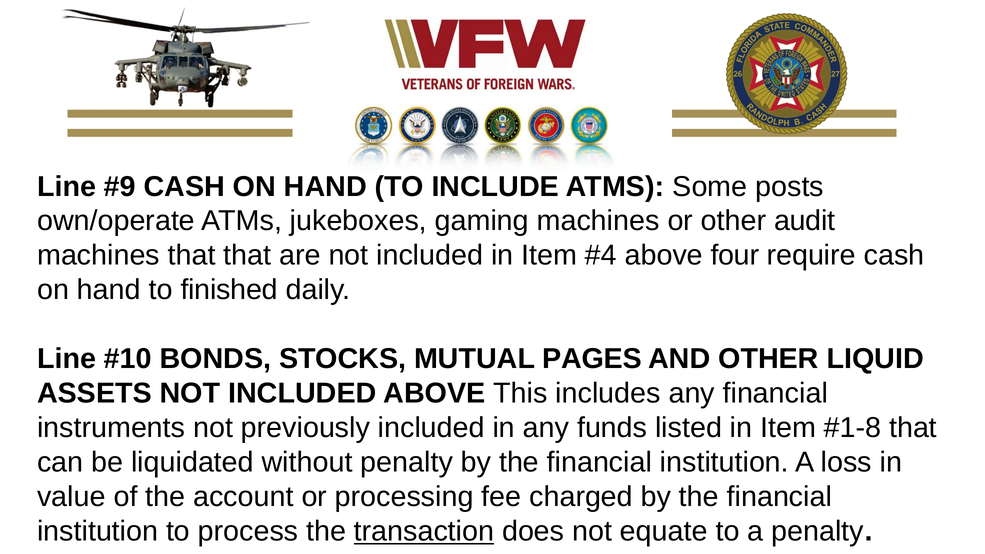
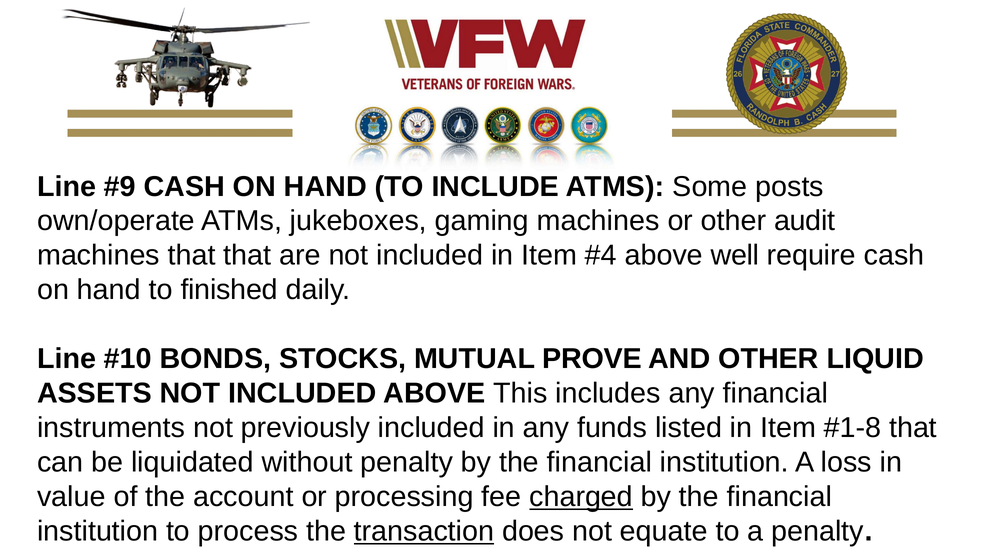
four: four -> well
PAGES: PAGES -> PROVE
charged underline: none -> present
